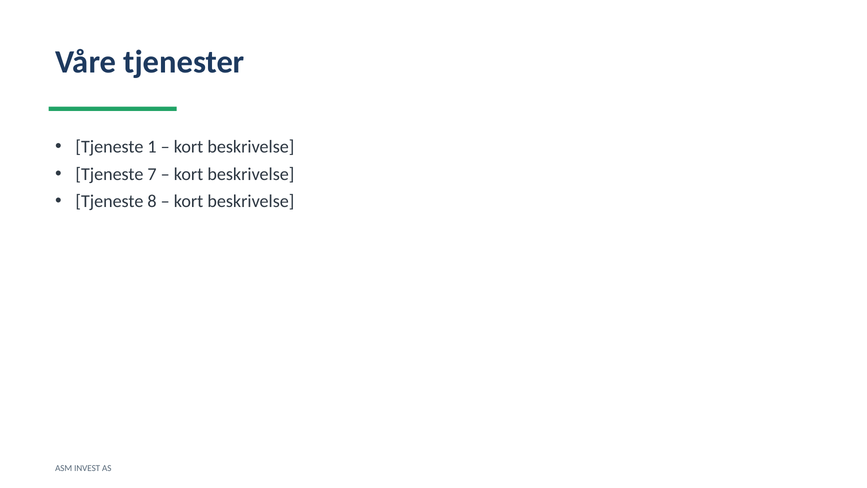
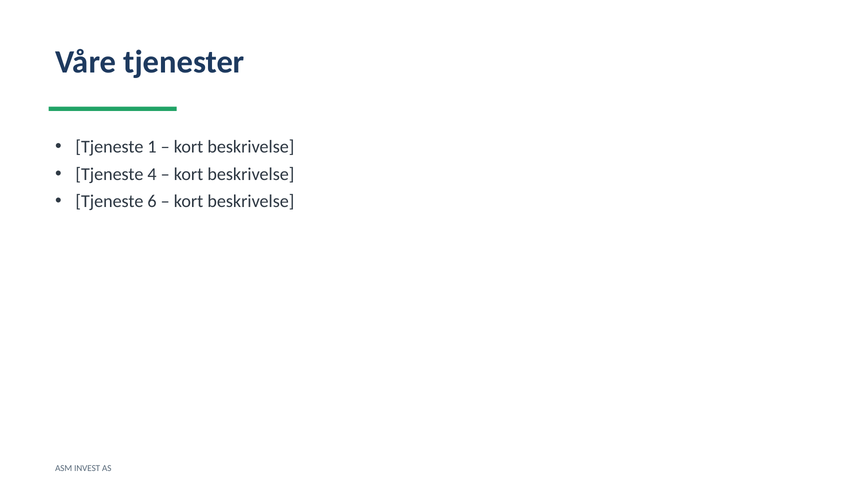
7: 7 -> 4
8: 8 -> 6
